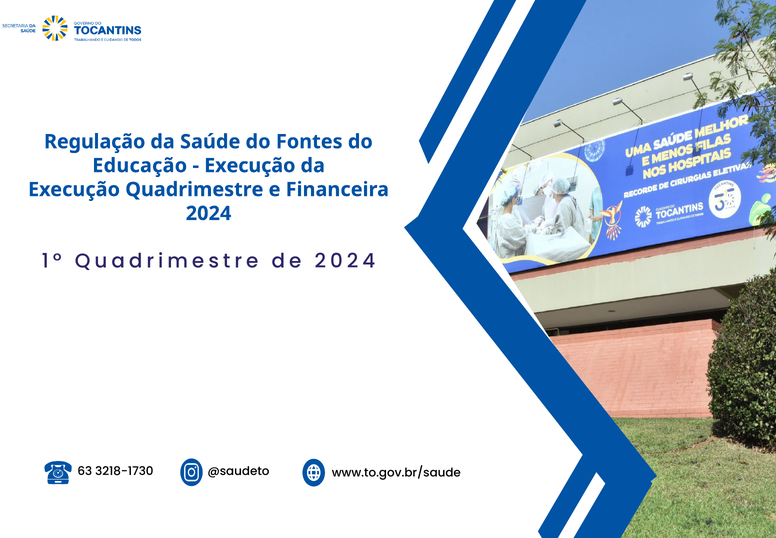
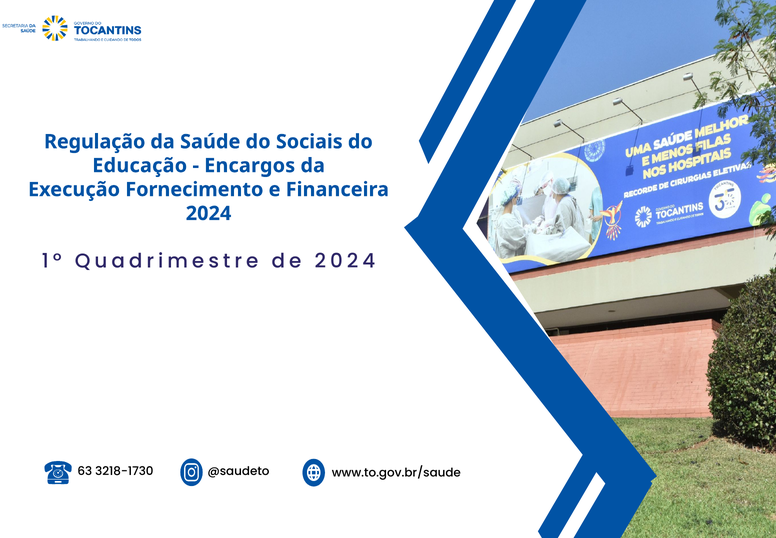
Fontes: Fontes -> Sociais
Execução at (250, 165): Execução -> Encargos
Execução Quadrimestre: Quadrimestre -> Fornecimento
